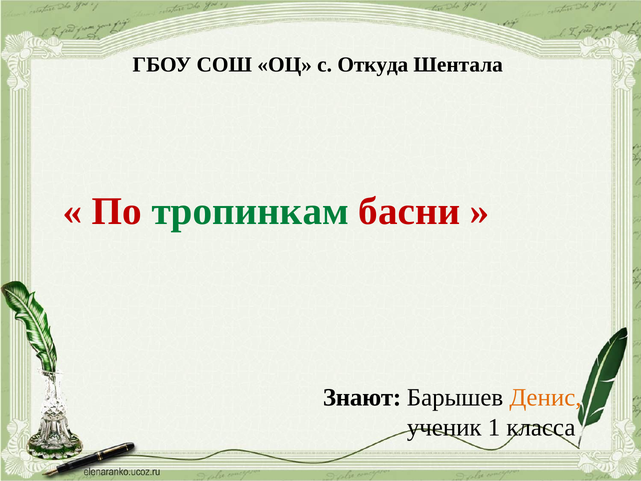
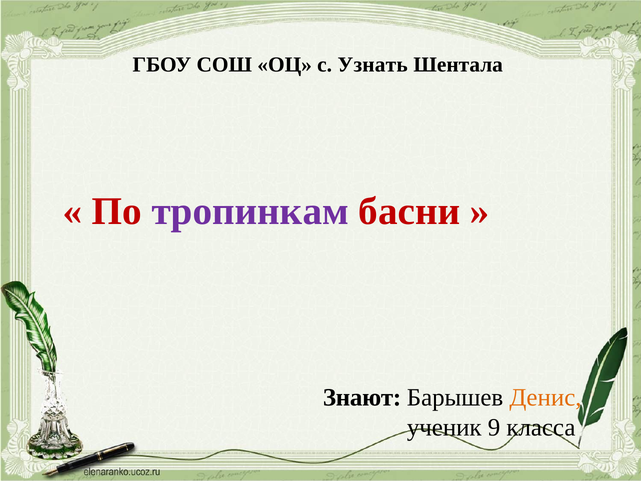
Откуда: Откуда -> Узнать
тропинкам colour: green -> purple
1: 1 -> 9
